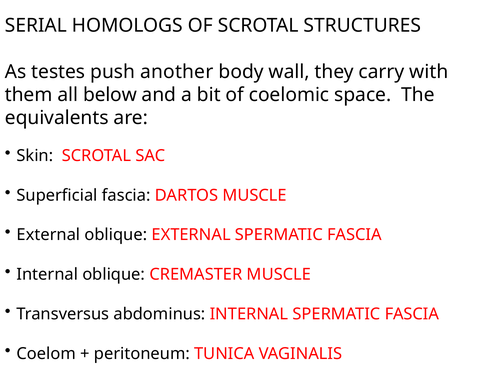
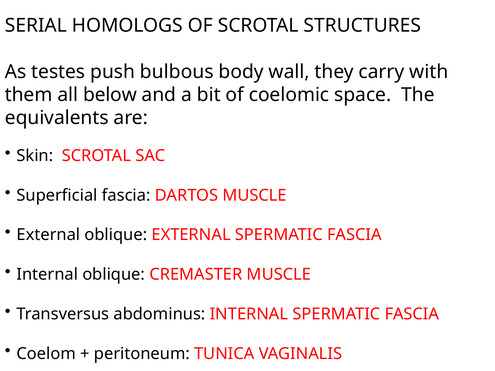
another: another -> bulbous
